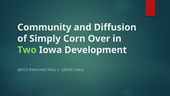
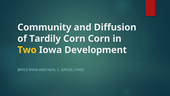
Simply: Simply -> Tardily
Corn Over: Over -> Corn
Two colour: light green -> yellow
